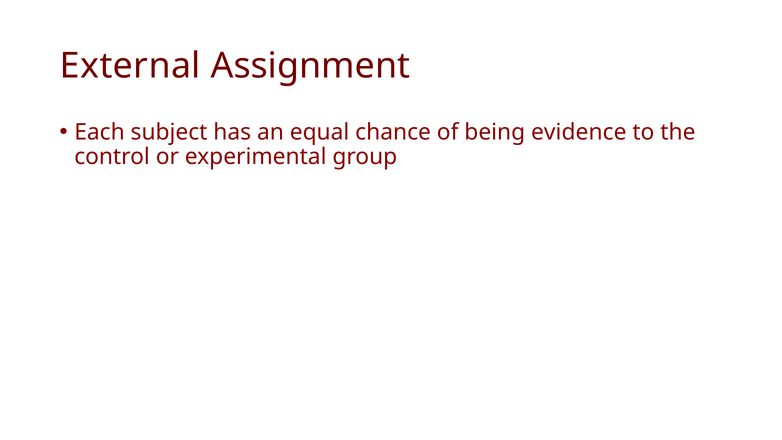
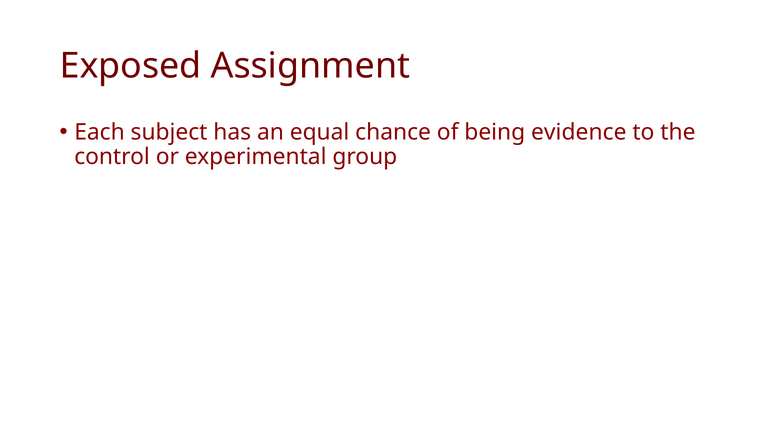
External: External -> Exposed
